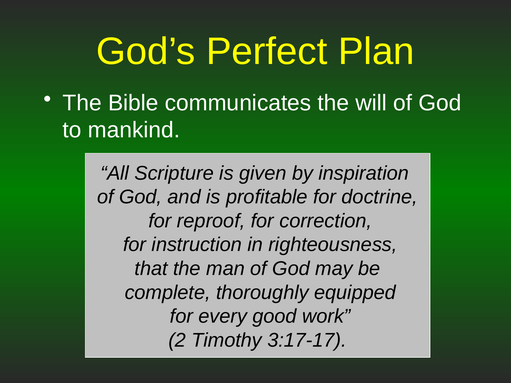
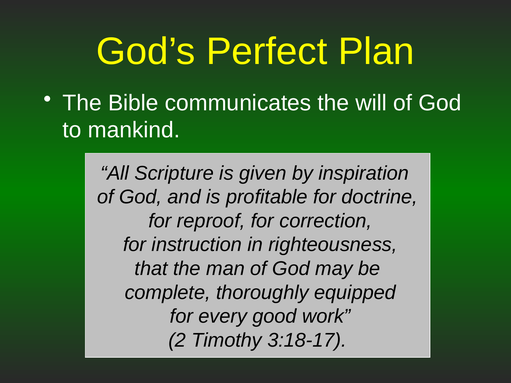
3:17-17: 3:17-17 -> 3:18-17
